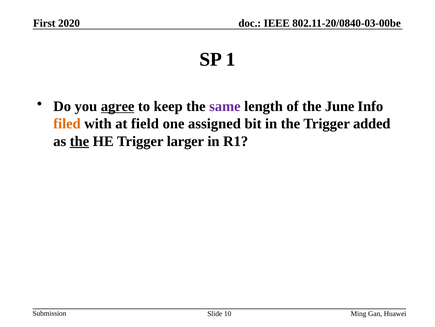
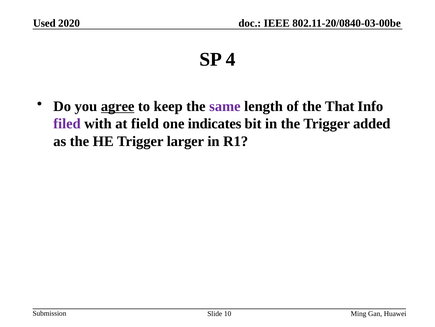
First: First -> Used
1: 1 -> 4
June: June -> That
filed colour: orange -> purple
assigned: assigned -> indicates
the at (79, 141) underline: present -> none
